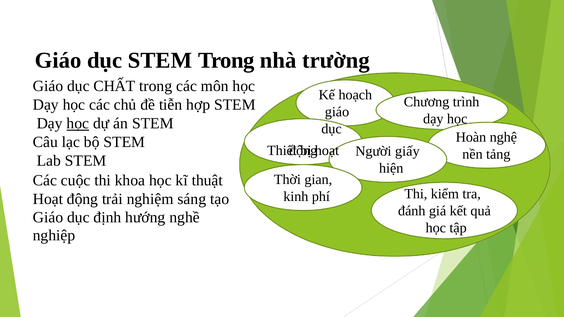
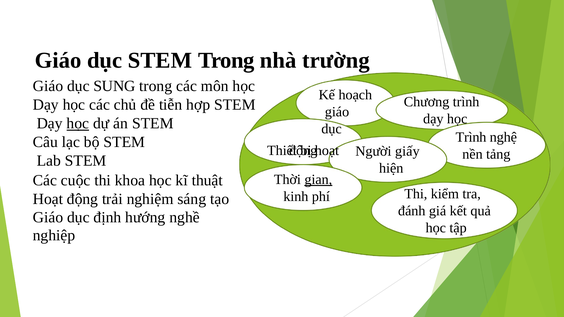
CHẤT: CHẤT -> SUNG
Hoàn at (471, 137): Hoàn -> Trình
gian underline: none -> present
